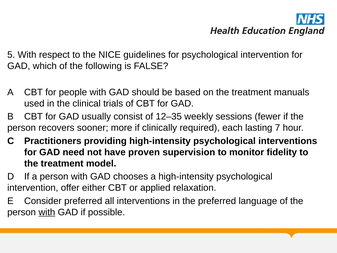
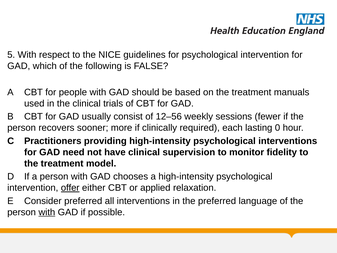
12–35: 12–35 -> 12–56
7: 7 -> 0
have proven: proven -> clinical
offer underline: none -> present
